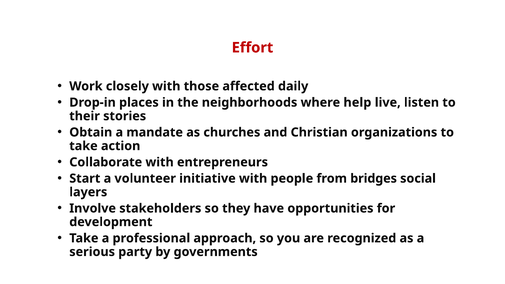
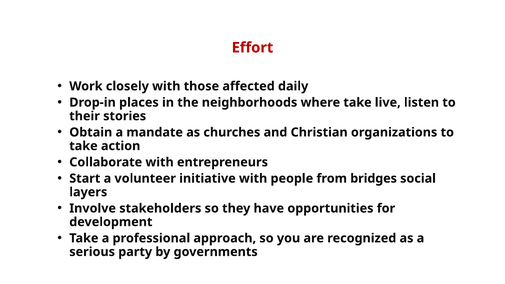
where help: help -> take
